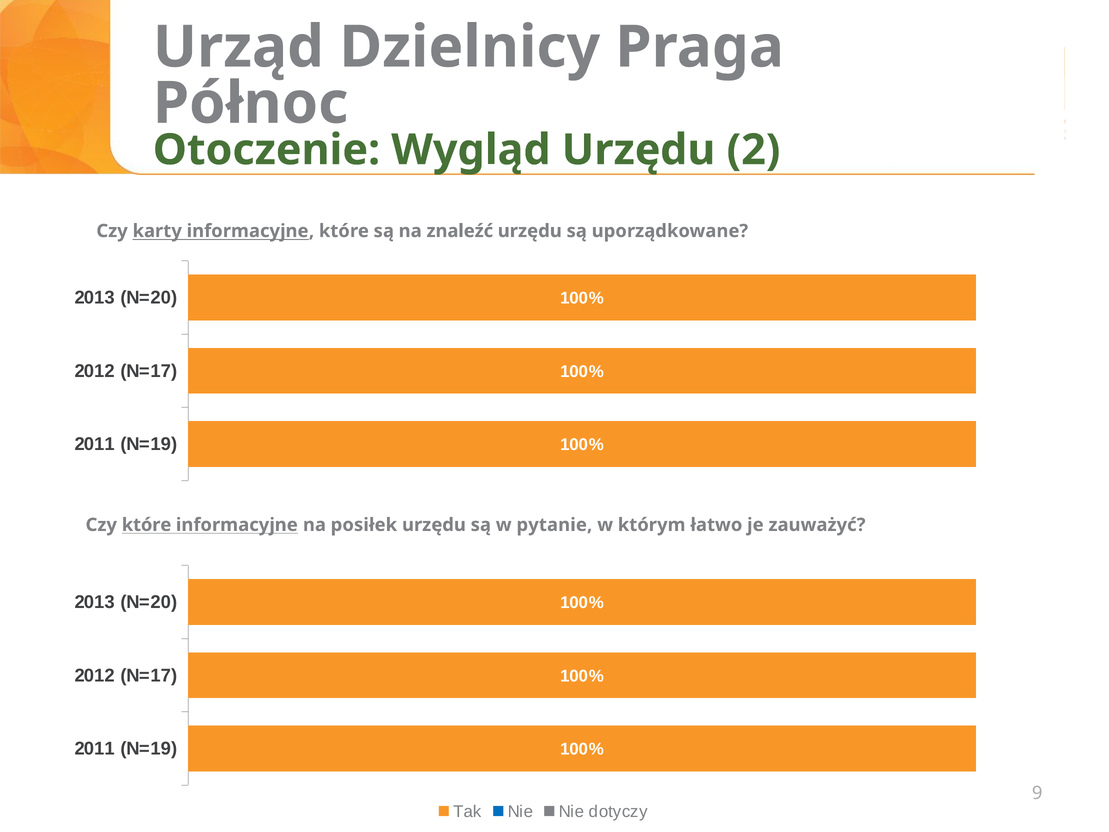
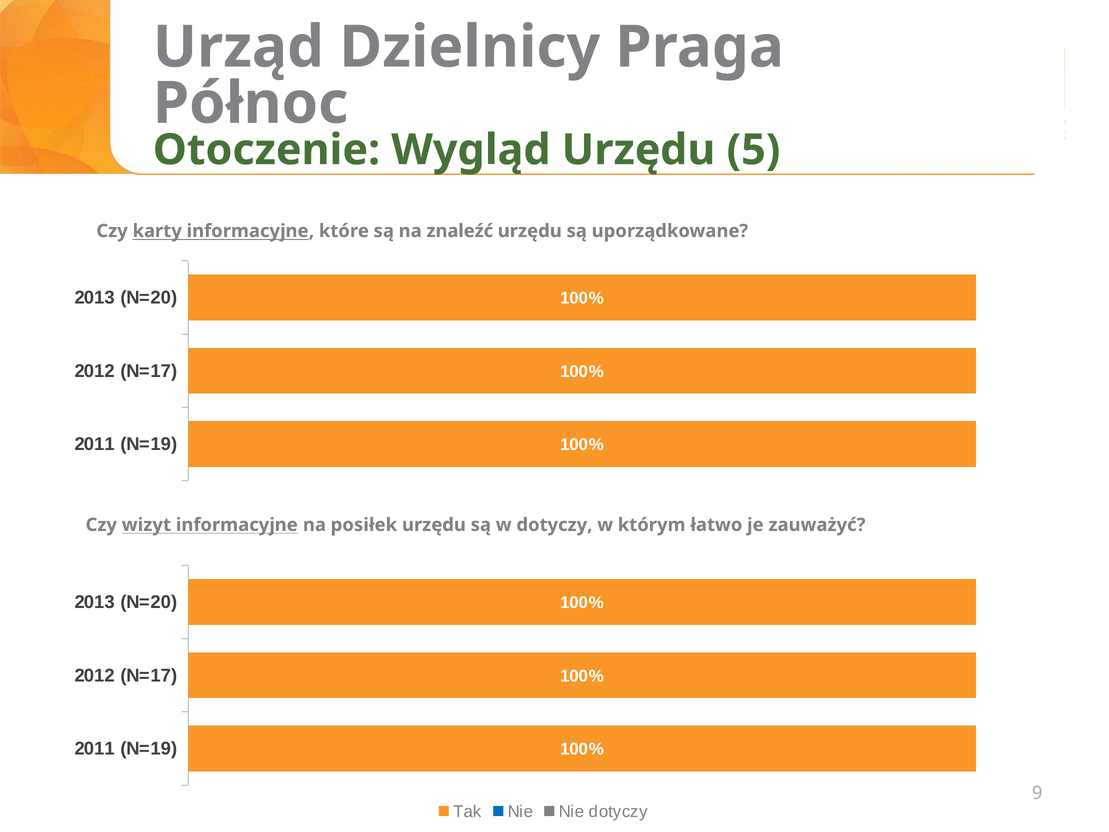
2: 2 -> 5
Czy które: które -> wizyt
w pytanie: pytanie -> dotyczy
